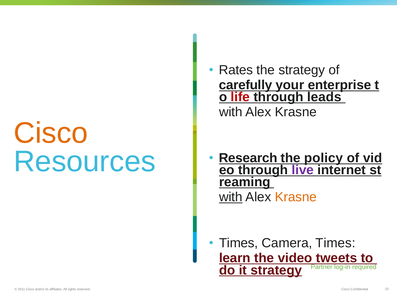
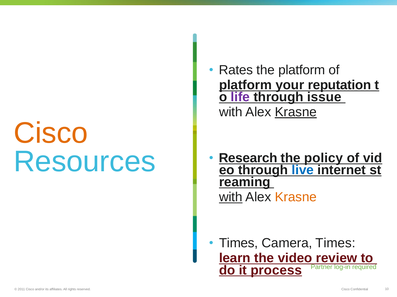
the strategy: strategy -> platform
carefully at (245, 85): carefully -> platform
enterprise: enterprise -> reputation
life colour: red -> purple
leads: leads -> issue
Krasne at (296, 112) underline: none -> present
live colour: purple -> blue
tweets: tweets -> review
it strategy: strategy -> process
